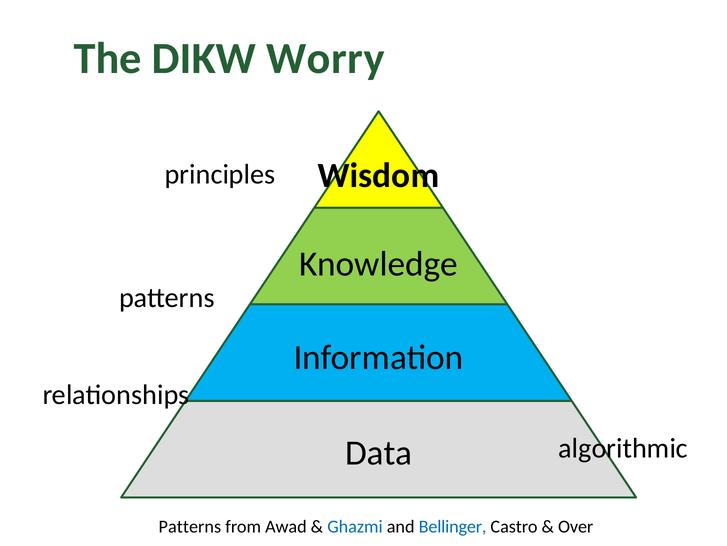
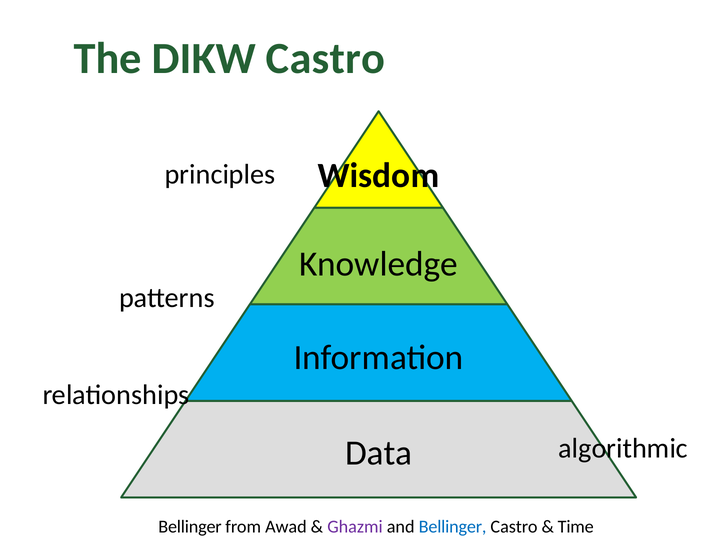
DIKW Worry: Worry -> Castro
Patterns at (190, 526): Patterns -> Bellinger
Ghazmi colour: blue -> purple
Over: Over -> Time
